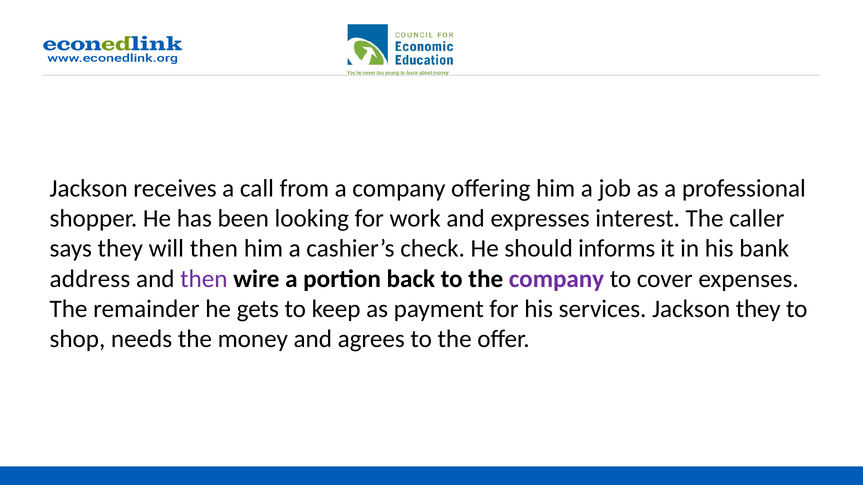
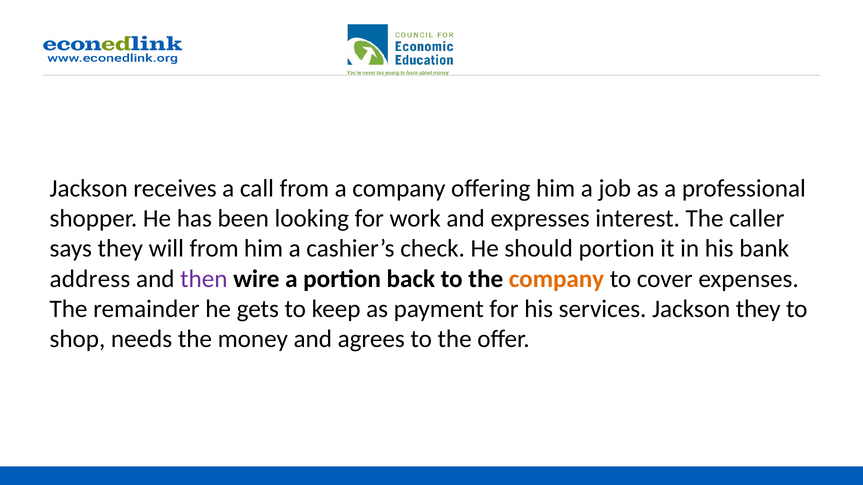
will then: then -> from
should informs: informs -> portion
company at (556, 279) colour: purple -> orange
